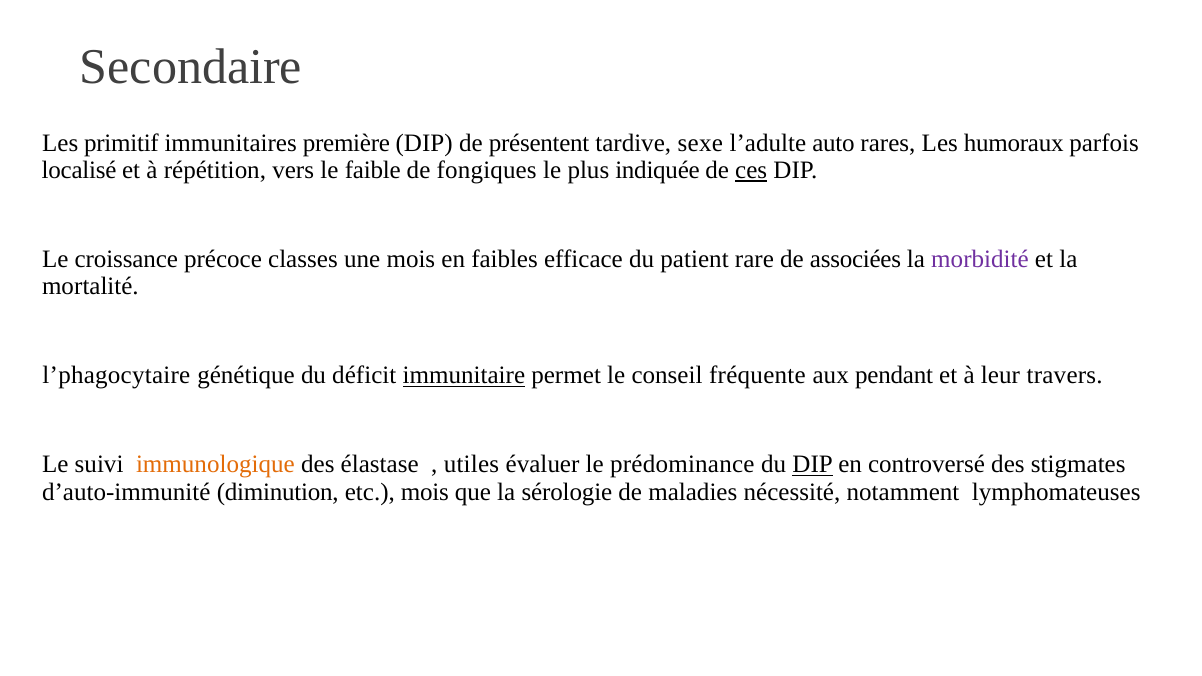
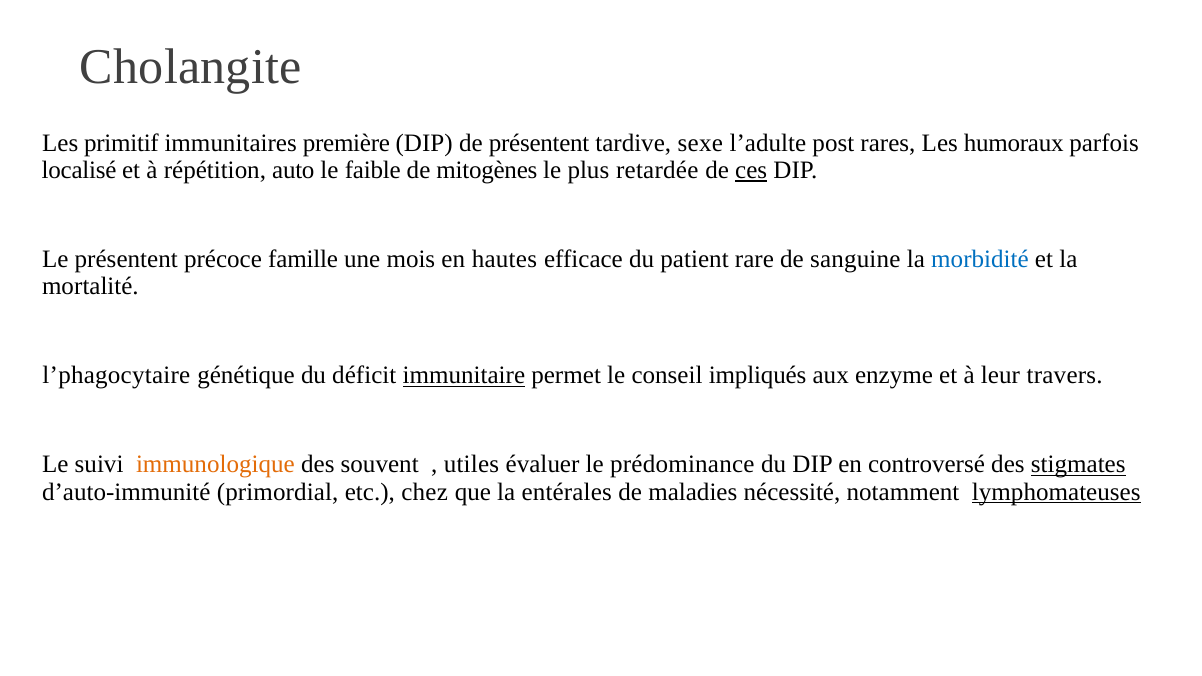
Secondaire: Secondaire -> Cholangite
auto: auto -> post
vers: vers -> auto
fongiques: fongiques -> mitogènes
indiquée: indiquée -> retardée
Le croissance: croissance -> présentent
classes: classes -> famille
faibles: faibles -> hautes
associées: associées -> sanguine
morbidité colour: purple -> blue
fréquente: fréquente -> impliqués
pendant: pendant -> enzyme
élastase: élastase -> souvent
DIP at (813, 465) underline: present -> none
stigmates underline: none -> present
diminution: diminution -> primordial
etc mois: mois -> chez
sérologie: sérologie -> entérales
lymphomateuses underline: none -> present
